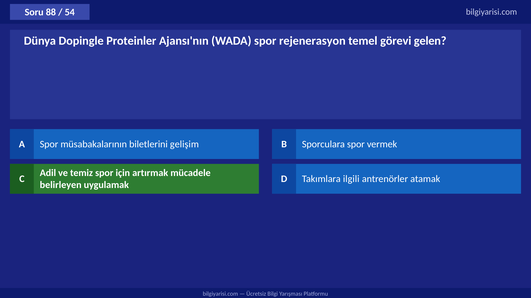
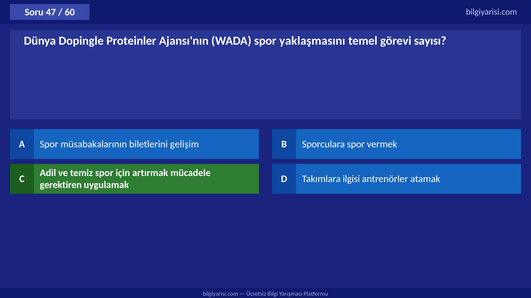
88: 88 -> 47
54: 54 -> 60
rejenerasyon: rejenerasyon -> yaklaşmasını
gelen: gelen -> sayısı
ilgili: ilgili -> ilgisi
belirleyen: belirleyen -> gerektiren
